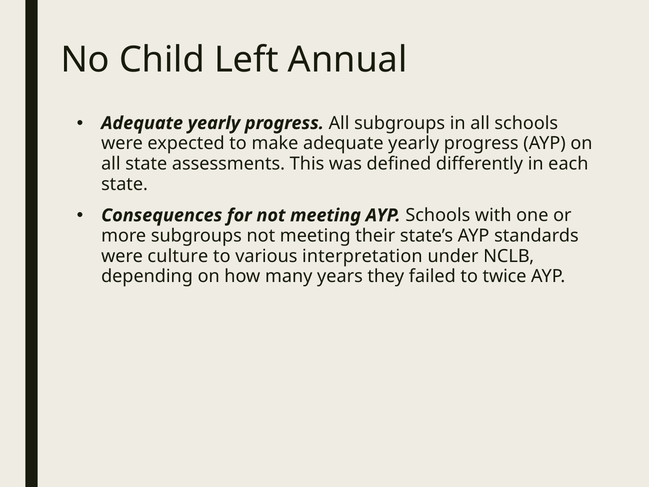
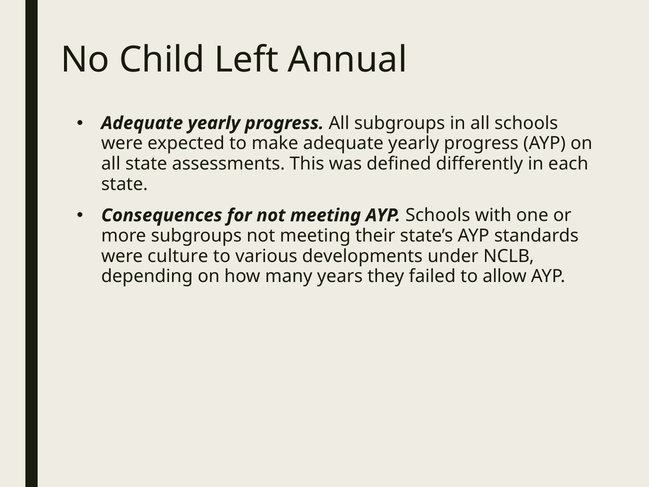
interpretation: interpretation -> developments
twice: twice -> allow
